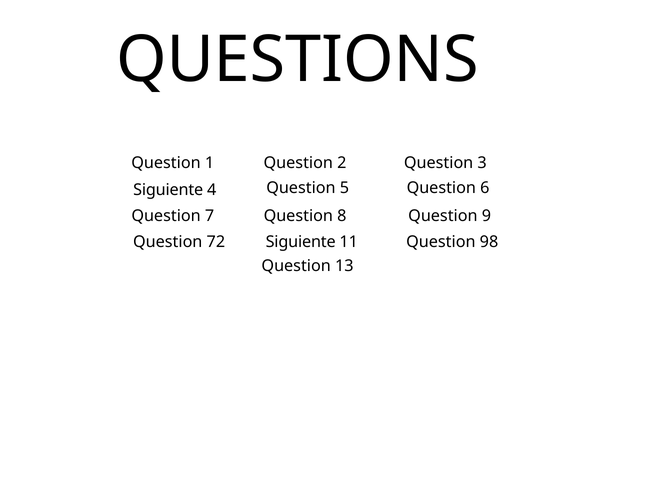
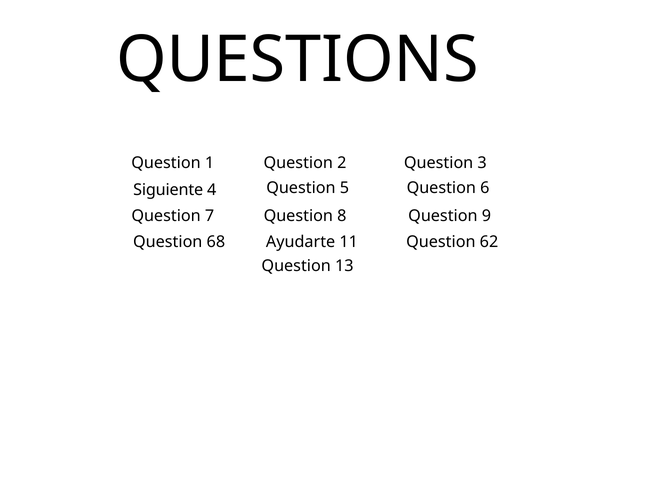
72: 72 -> 68
Siguiente at (301, 242): Siguiente -> Ayudarte
98: 98 -> 62
